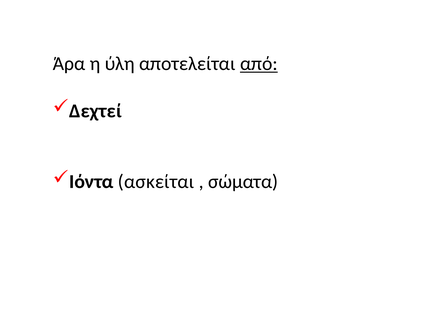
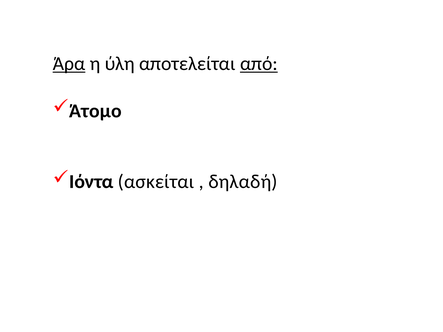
Άρα underline: none -> present
Δεχτεί: Δεχτεί -> Άτομο
σώματα: σώματα -> δηλαδή
